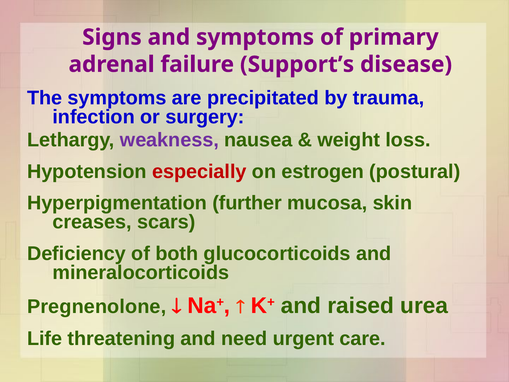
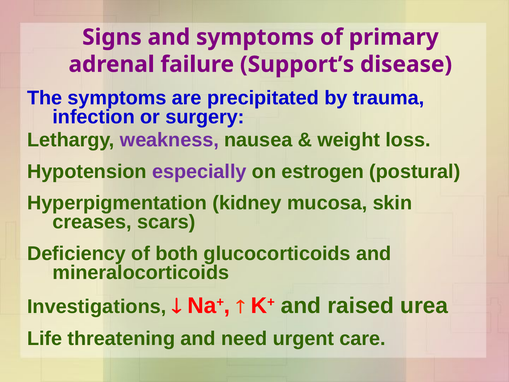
especially colour: red -> purple
further: further -> kidney
Pregnenolone: Pregnenolone -> Investigations
